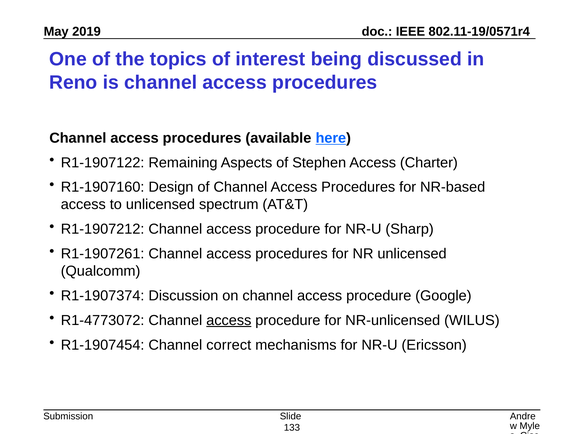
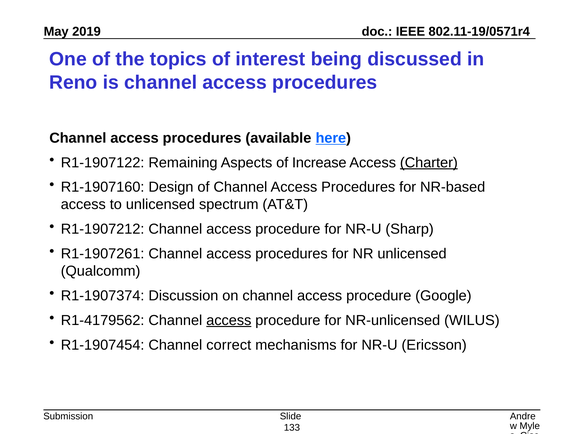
Stephen: Stephen -> Increase
Charter underline: none -> present
R1-4773072: R1-4773072 -> R1-4179562
